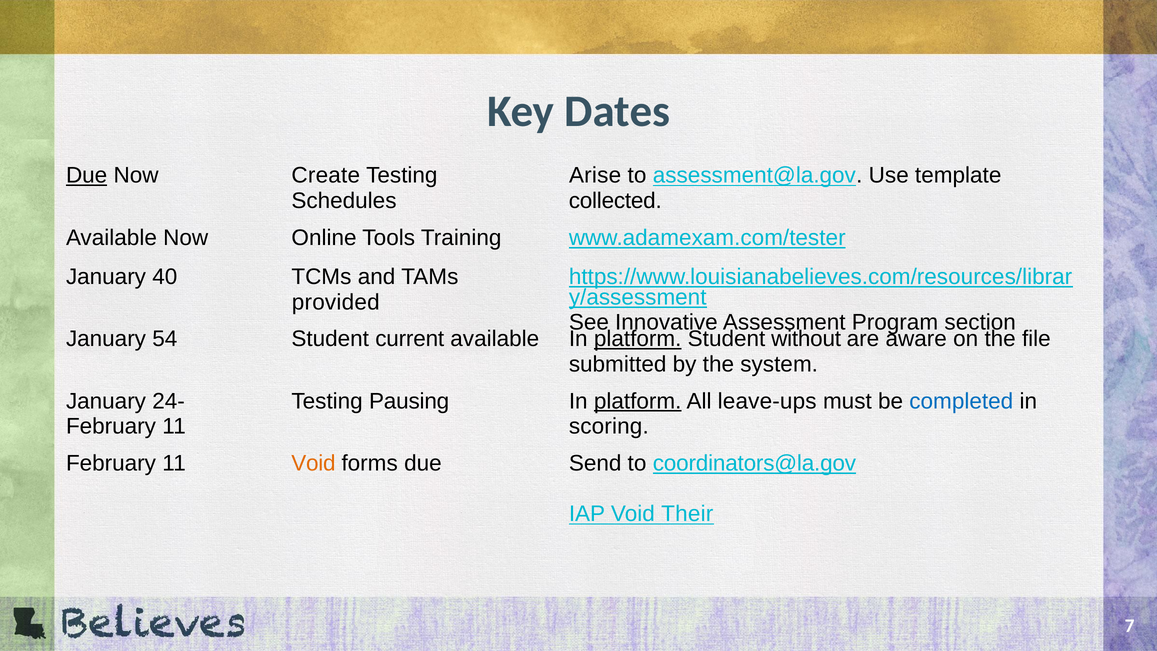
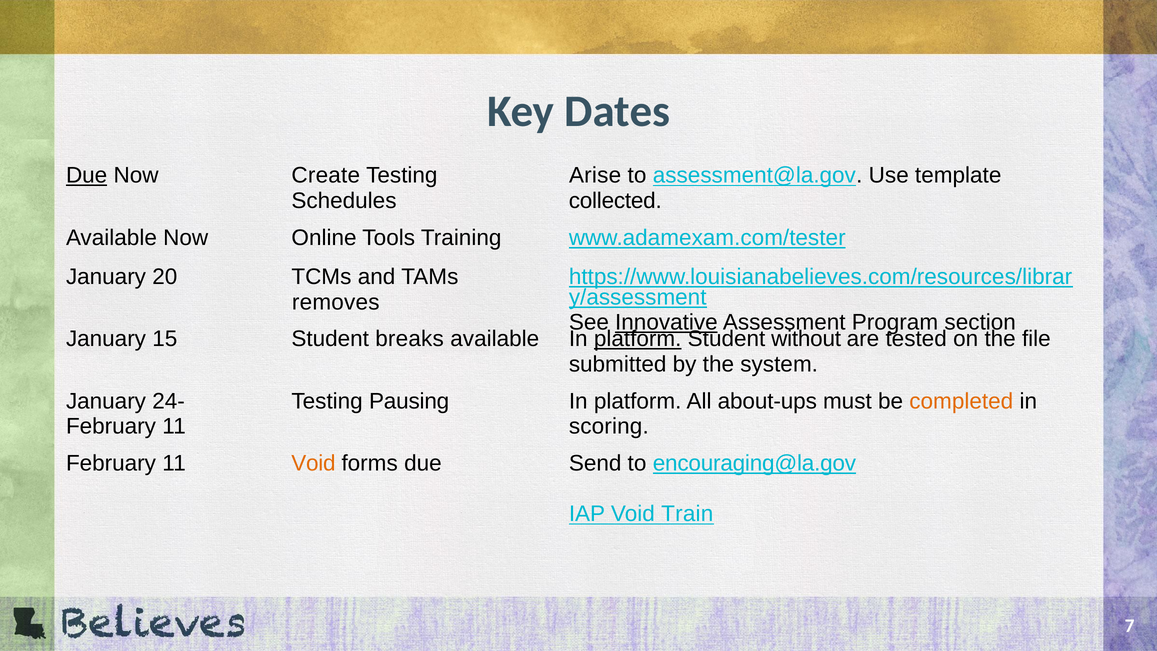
40: 40 -> 20
provided: provided -> removes
Innovative underline: none -> present
54: 54 -> 15
current: current -> breaks
aware: aware -> tested
platform at (638, 401) underline: present -> none
leave-ups: leave-ups -> about-ups
completed colour: blue -> orange
coordinators@la.gov: coordinators@la.gov -> encouraging@la.gov
Their: Their -> Train
